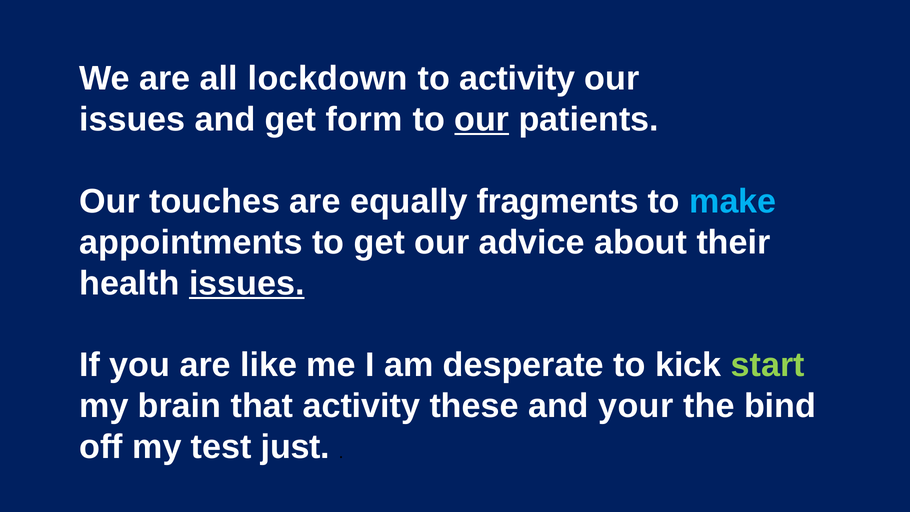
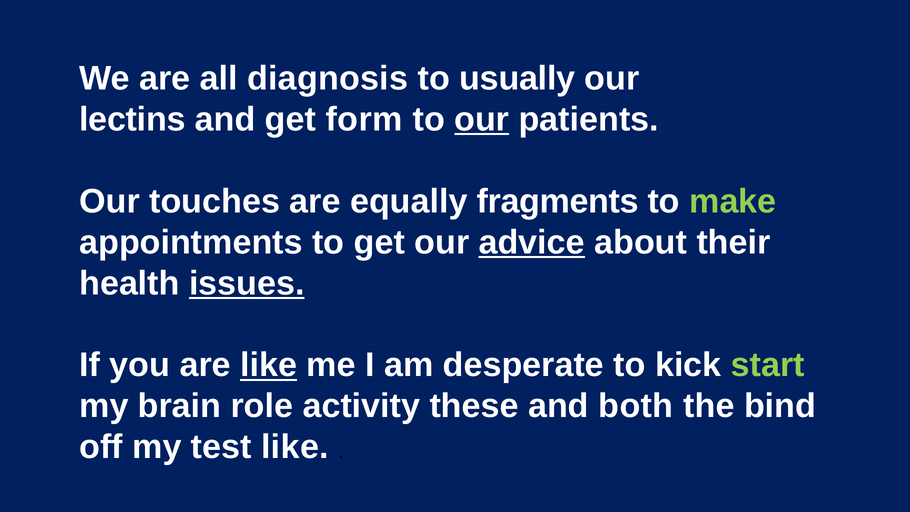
lockdown: lockdown -> diagnosis
to activity: activity -> usually
issues at (132, 119): issues -> lectins
make colour: light blue -> light green
advice underline: none -> present
like at (269, 365) underline: none -> present
that: that -> role
your: your -> both
test just: just -> like
